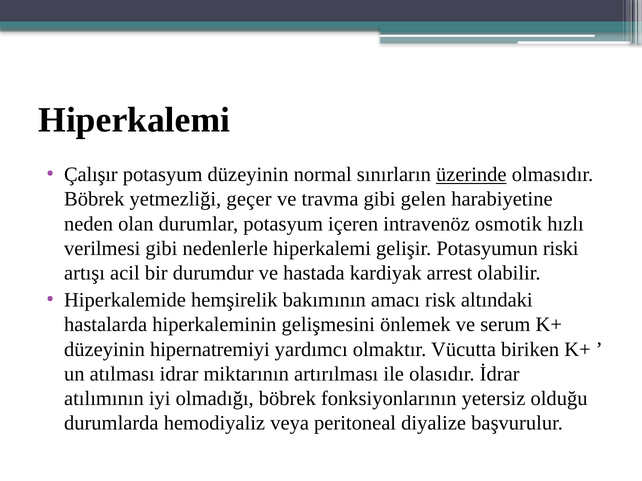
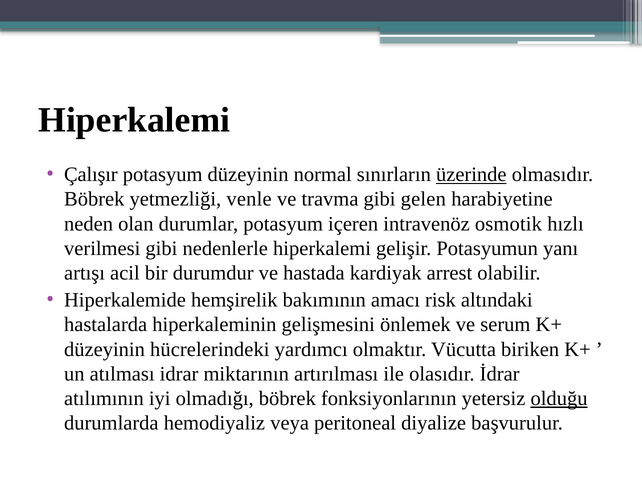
geçer: geçer -> venle
riski: riski -> yanı
hipernatremiyi: hipernatremiyi -> hücrelerindeki
olduğu underline: none -> present
